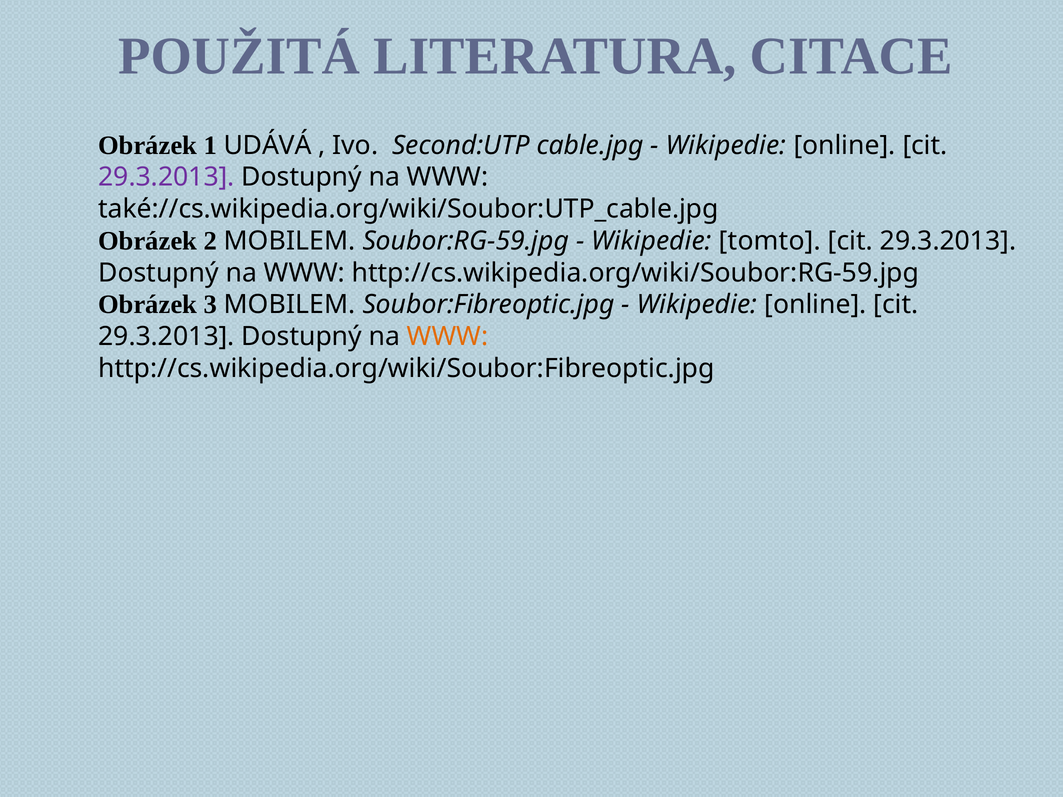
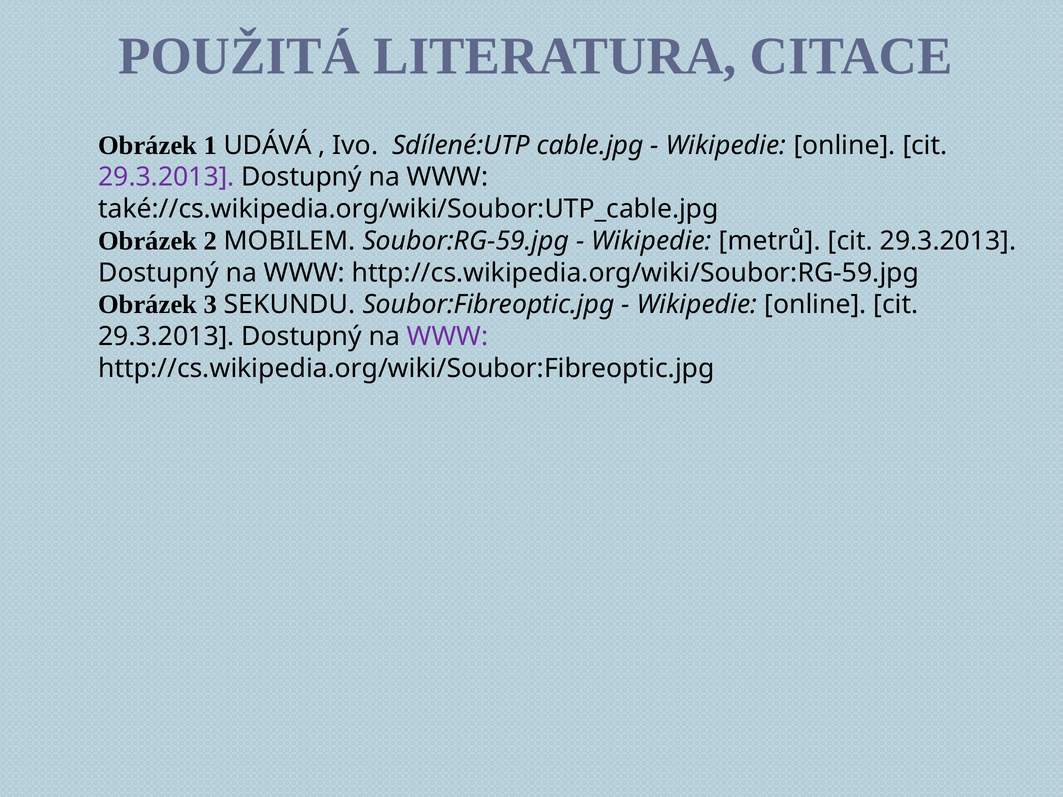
Second:UTP: Second:UTP -> Sdílené:UTP
tomto: tomto -> metrů
3 MOBILEM: MOBILEM -> SEKUNDU
WWW at (448, 337) colour: orange -> purple
